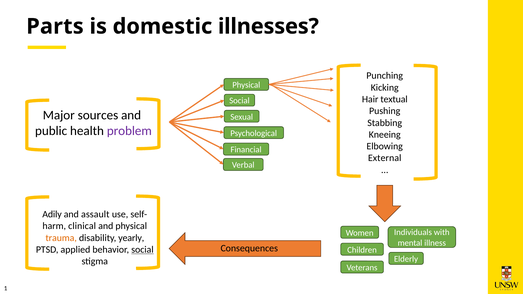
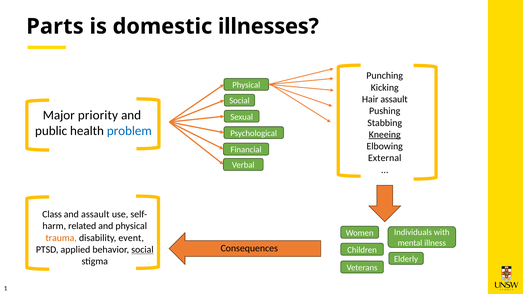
Hair textual: textual -> assault
sources: sources -> priority
problem colour: purple -> blue
Kneeing underline: none -> present
Adily: Adily -> Class
clinical: clinical -> related
yearly: yearly -> event
